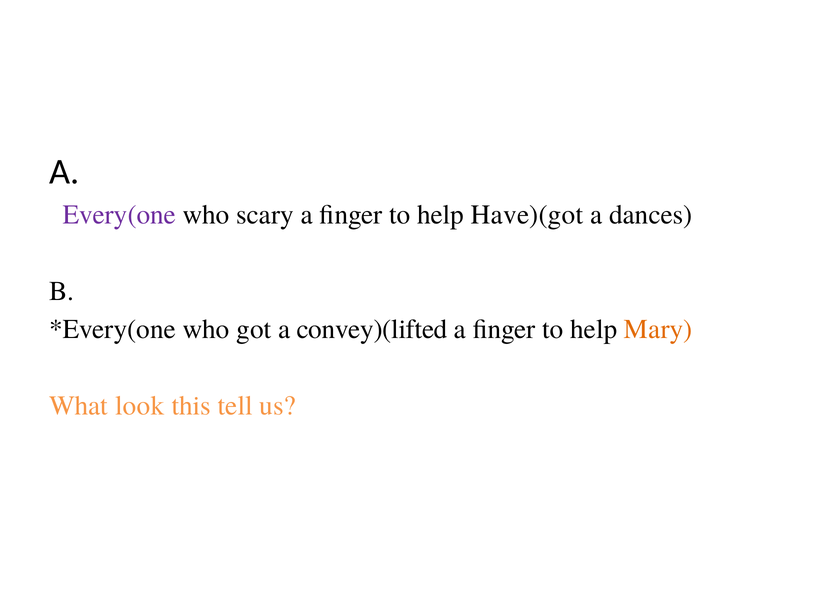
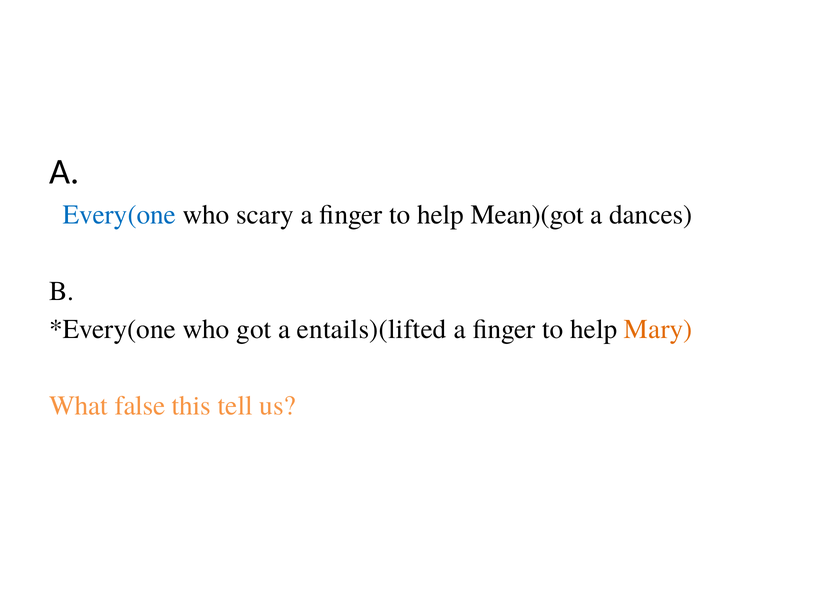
Every(one colour: purple -> blue
Have)(got: Have)(got -> Mean)(got
convey)(lifted: convey)(lifted -> entails)(lifted
look: look -> false
